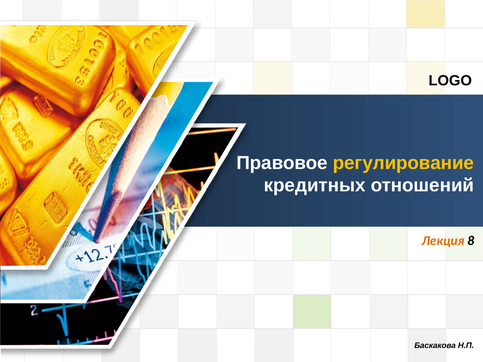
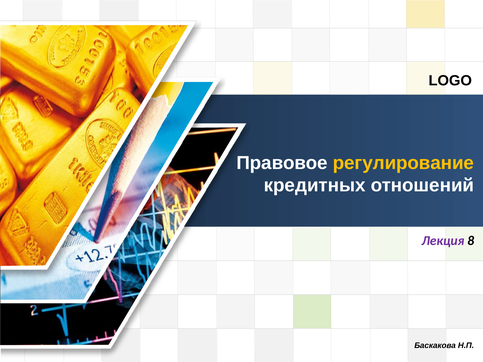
Лекция colour: orange -> purple
